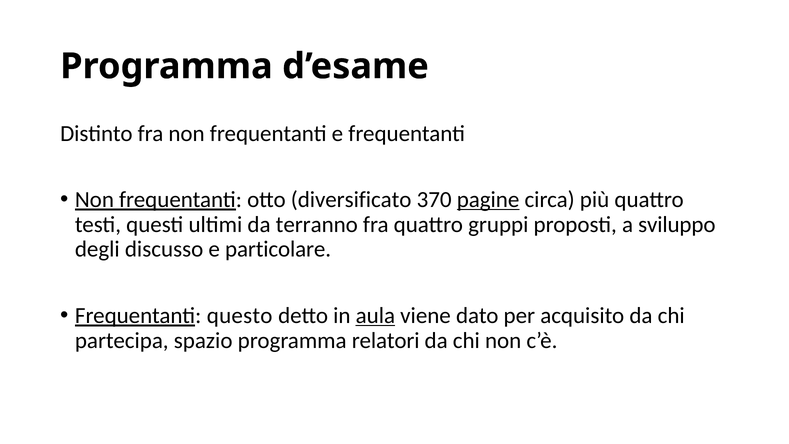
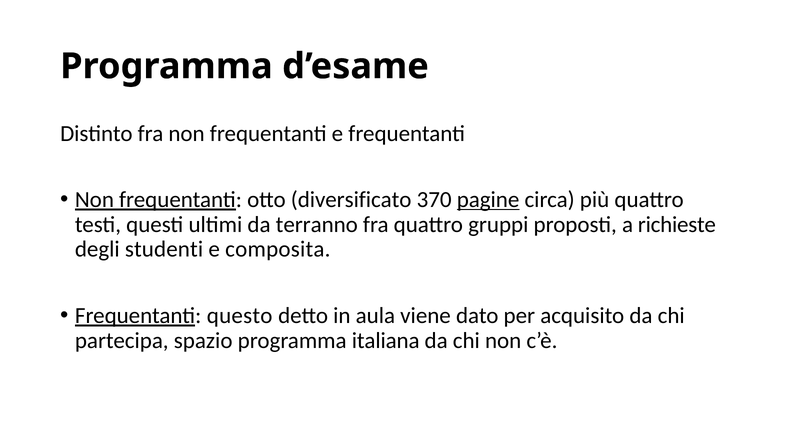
sviluppo: sviluppo -> richieste
discusso: discusso -> studenti
particolare: particolare -> composita
aula underline: present -> none
relatori: relatori -> italiana
